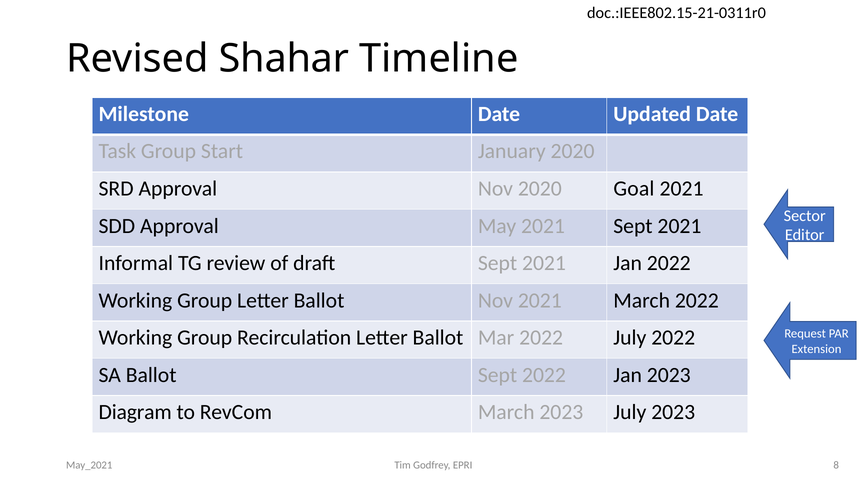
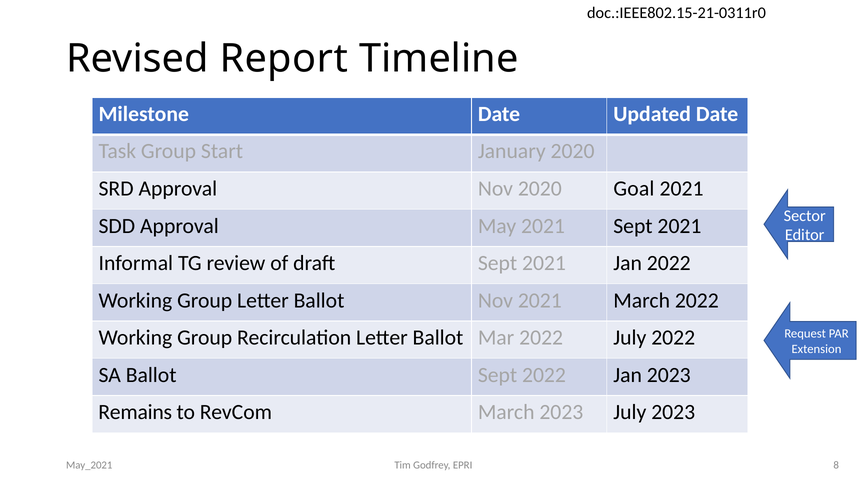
Shahar: Shahar -> Report
Diagram: Diagram -> Remains
